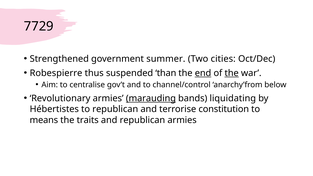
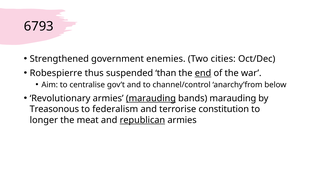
7729: 7729 -> 6793
summer: summer -> enemies
the at (232, 73) underline: present -> none
bands liquidating: liquidating -> marauding
Hébertistes: Hébertistes -> Treasonous
to republican: republican -> federalism
means: means -> longer
traits: traits -> meat
republican at (142, 120) underline: none -> present
